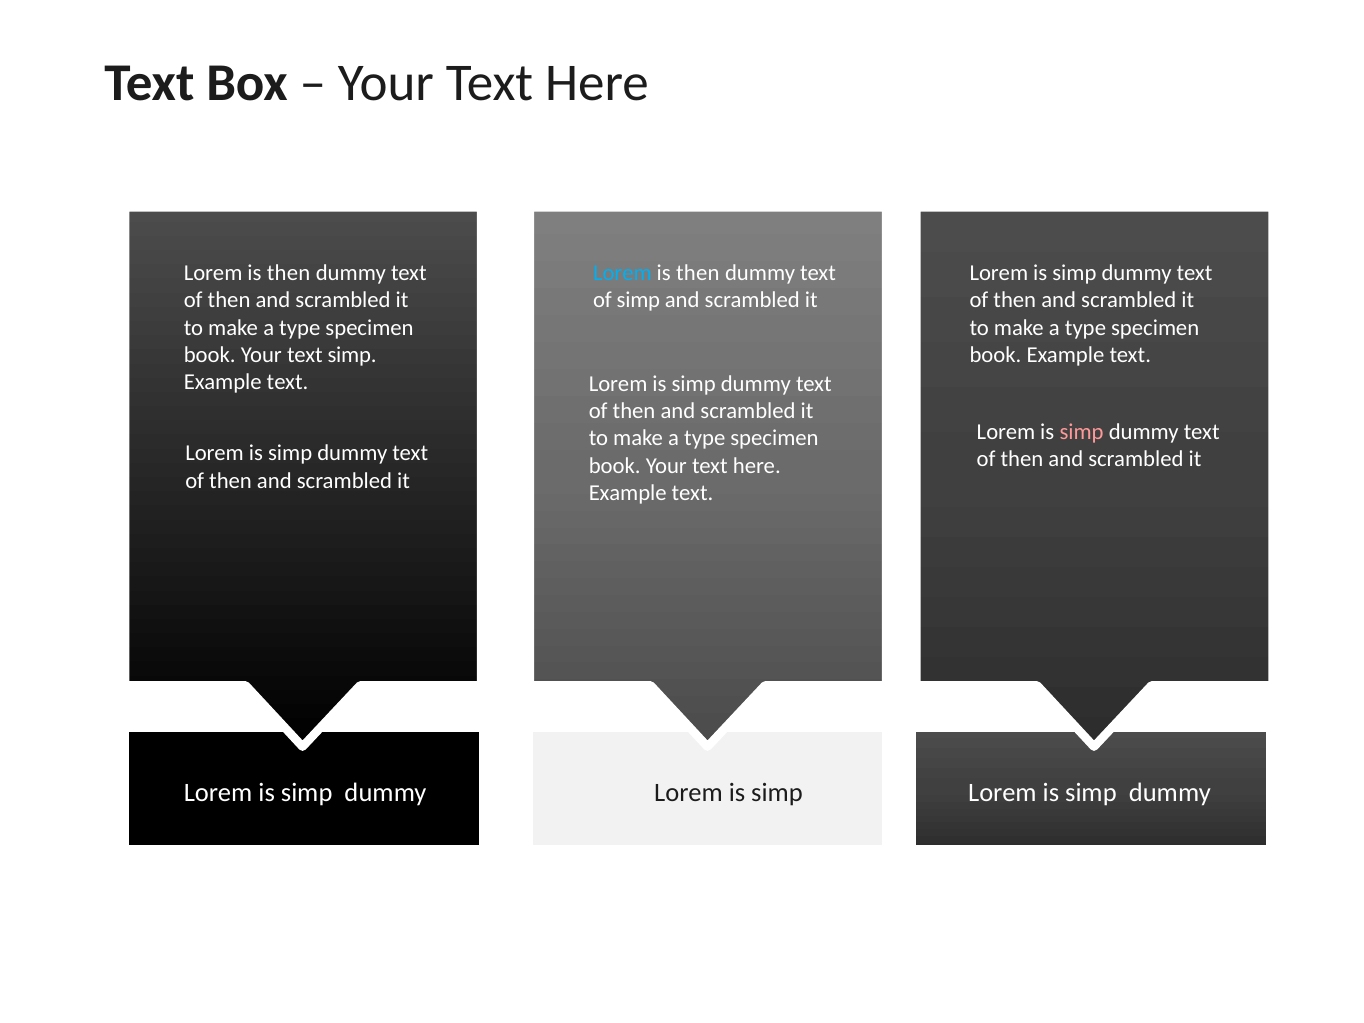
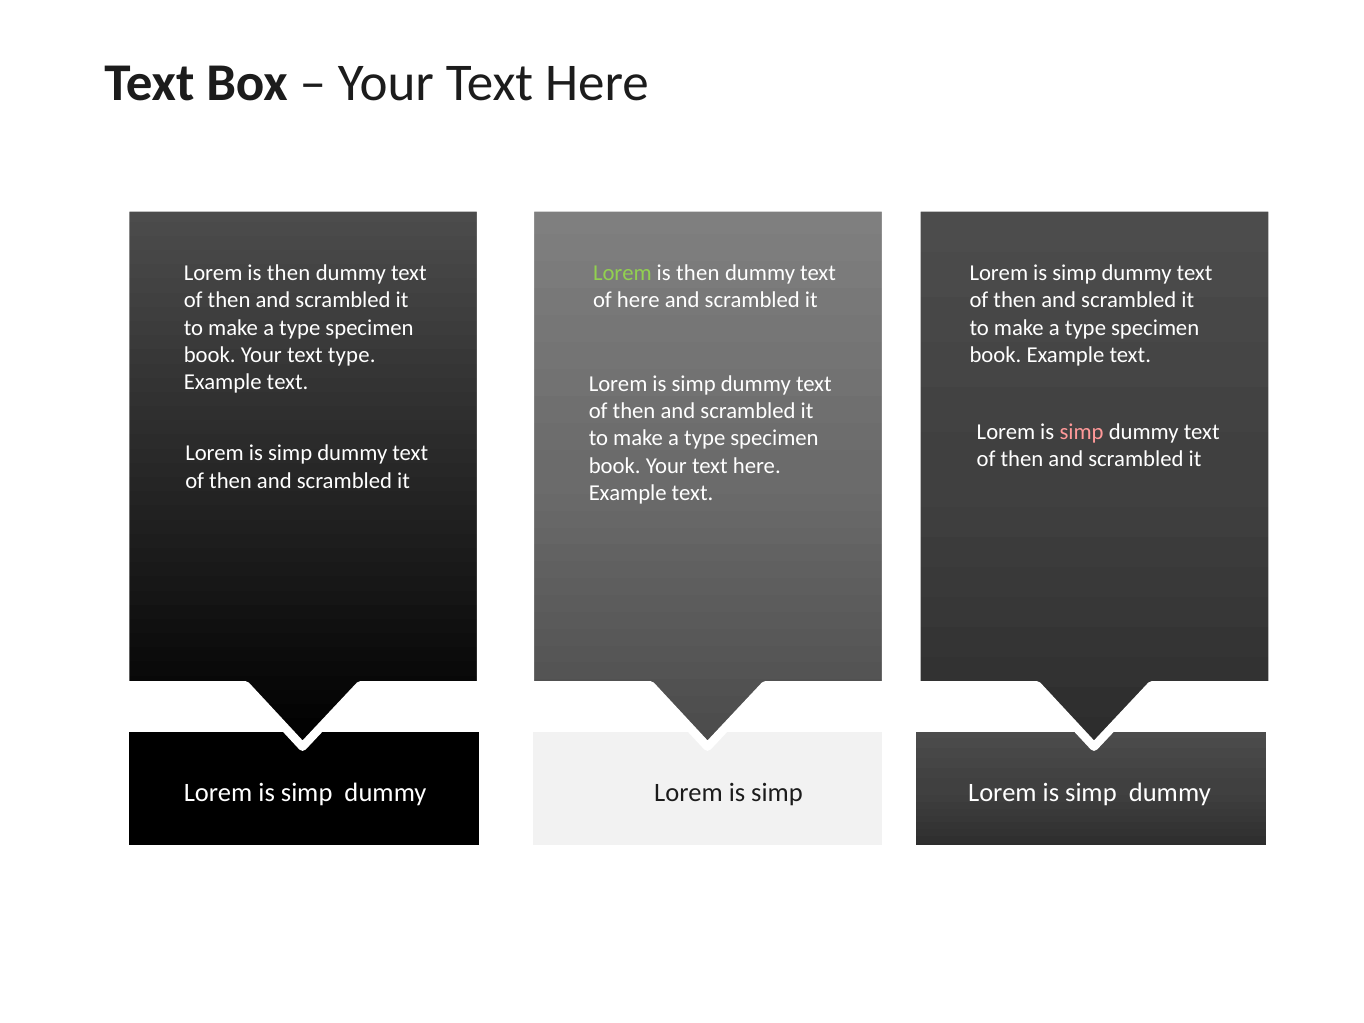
Lorem at (622, 273) colour: light blue -> light green
of simp: simp -> here
text simp: simp -> type
